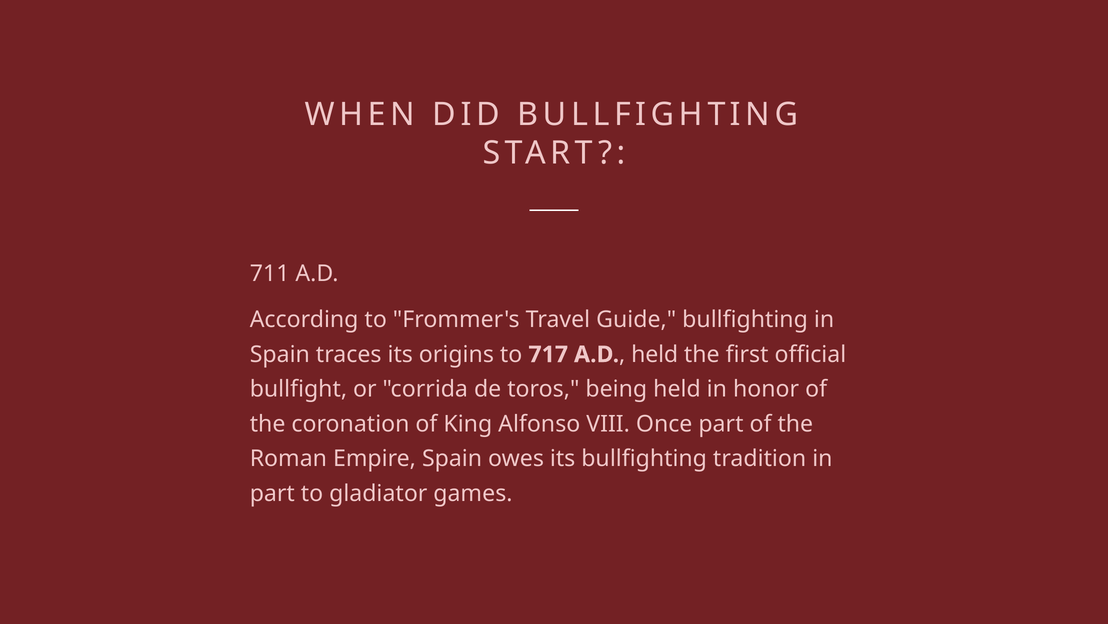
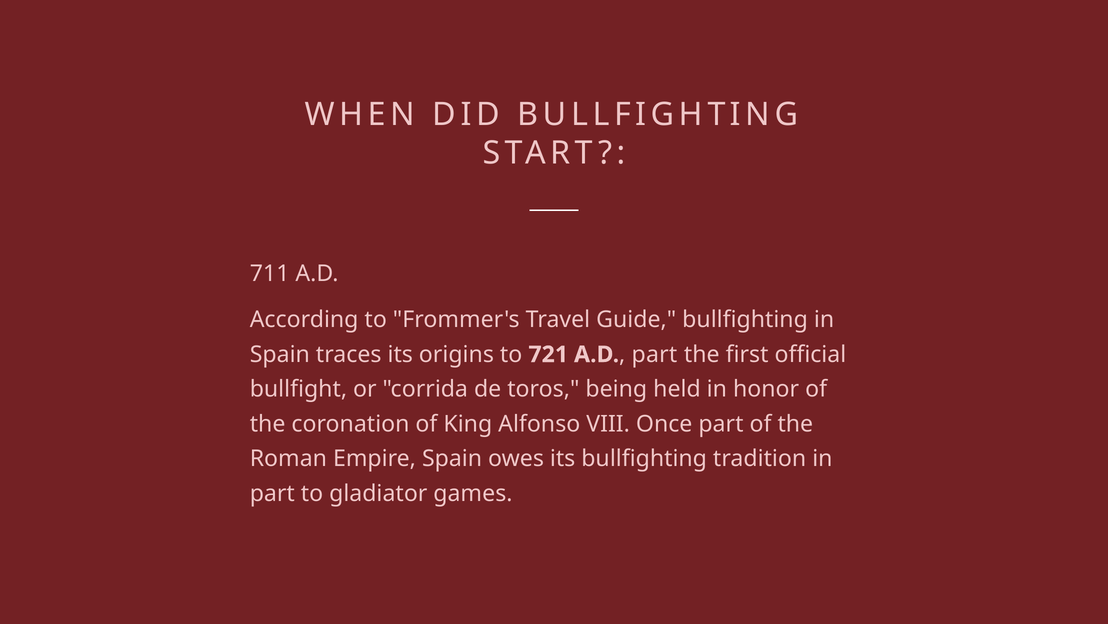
717: 717 -> 721
held at (655, 354): held -> part
